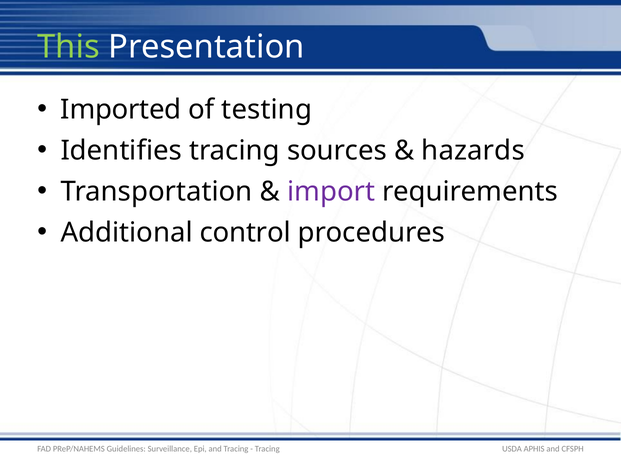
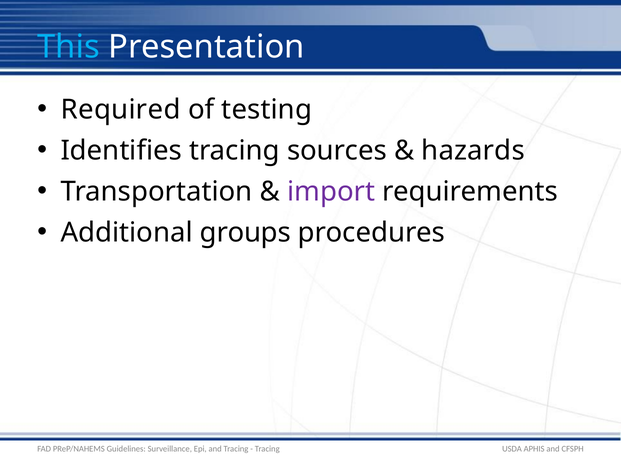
This colour: light green -> light blue
Imported: Imported -> Required
control: control -> groups
